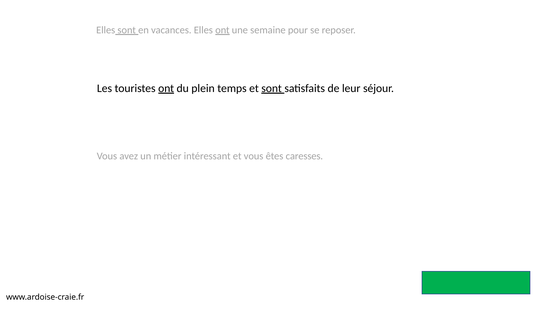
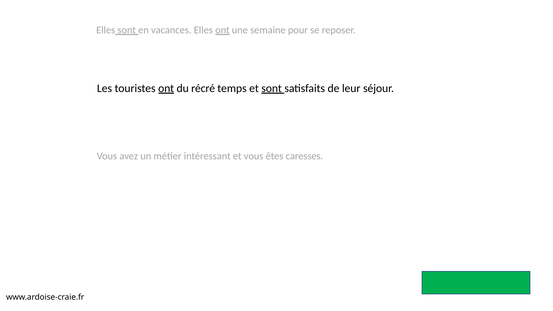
plein: plein -> récré
